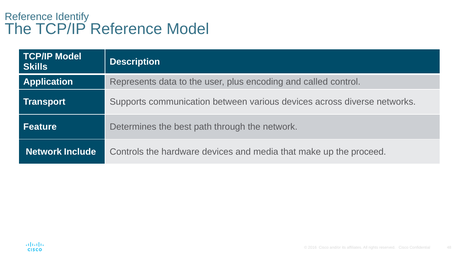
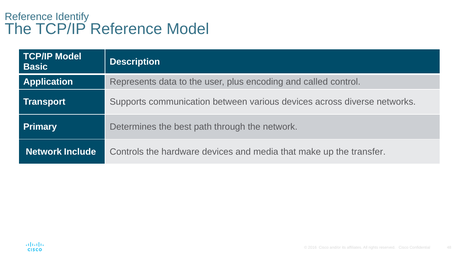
Skills: Skills -> Basic
Feature: Feature -> Primary
proceed: proceed -> transfer
